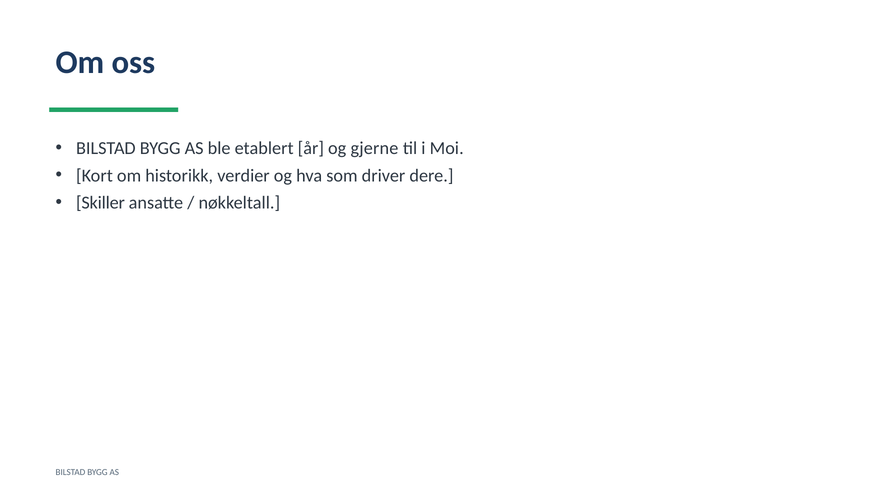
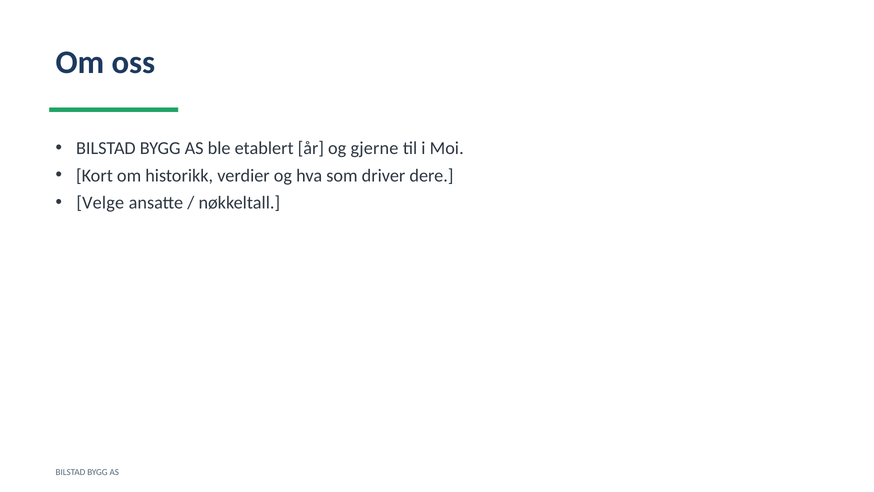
Skiller: Skiller -> Velge
